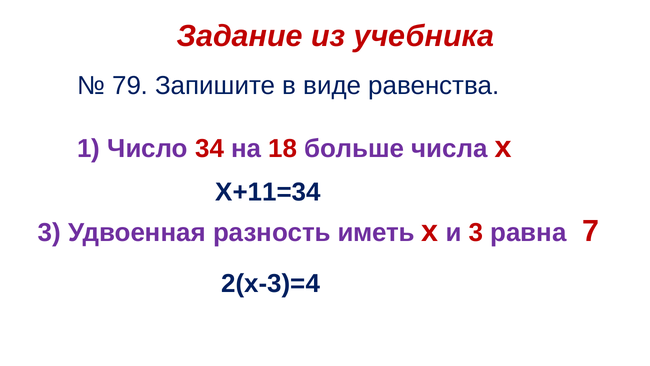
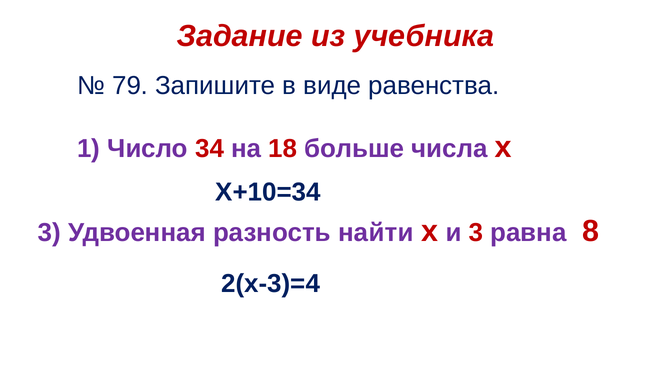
Х+11=34: Х+11=34 -> Х+10=34
иметь: иметь -> найти
7: 7 -> 8
